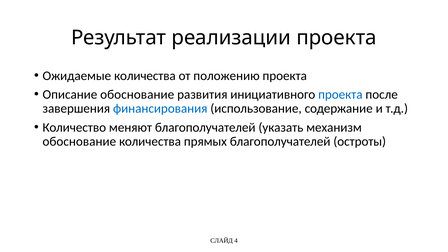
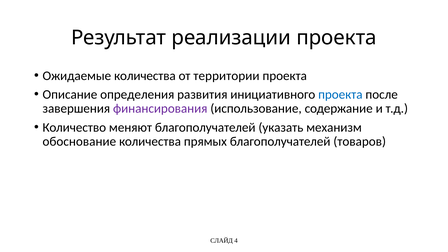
положению: положению -> территории
Описание обоснование: обоснование -> определения
финансирования colour: blue -> purple
остроты: остроты -> товаров
